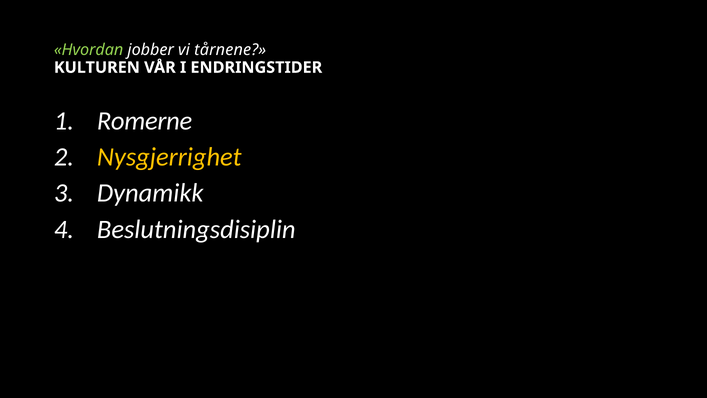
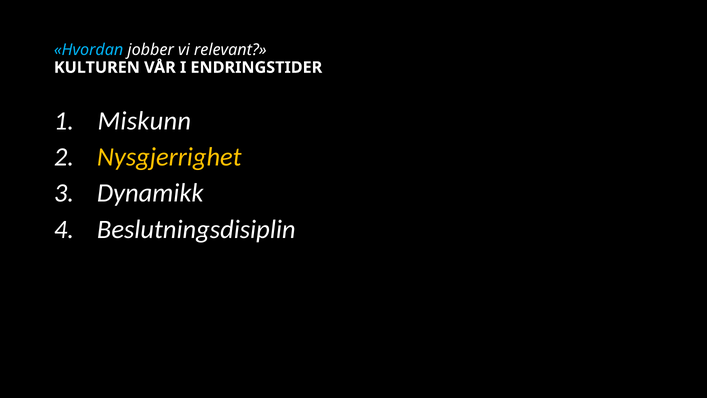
Hvordan colour: light green -> light blue
tårnene: tårnene -> relevant
Romerne: Romerne -> Miskunn
